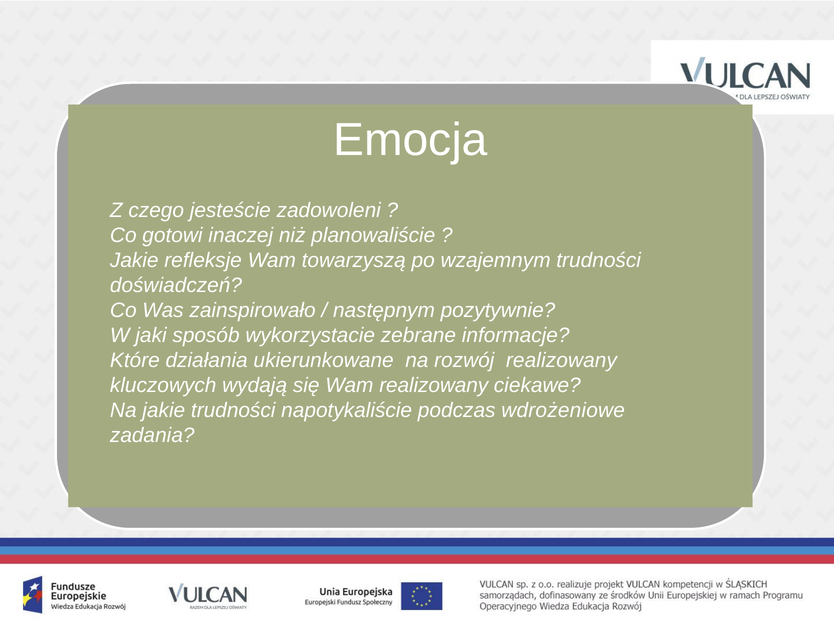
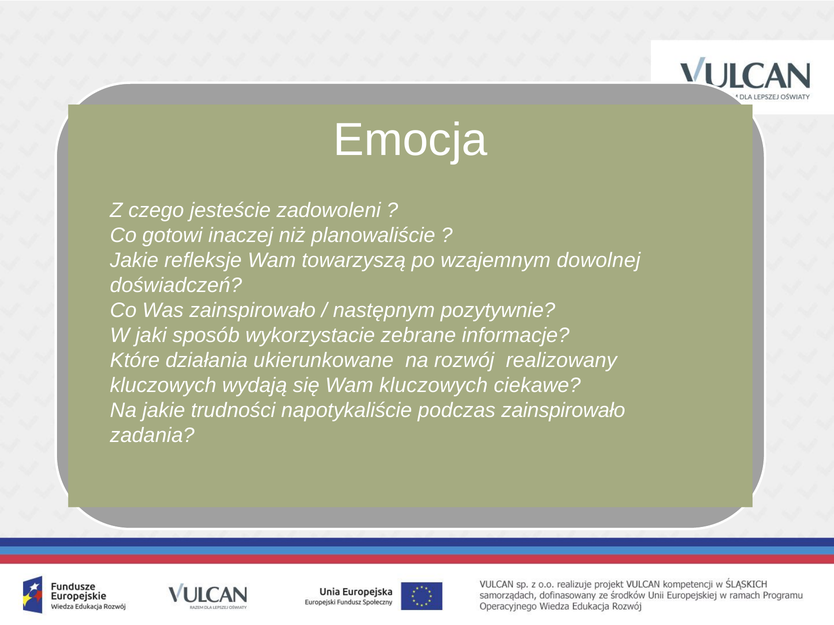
wzajemnym trudności: trudności -> dowolnej
Wam realizowany: realizowany -> kluczowych
podczas wdrożeniowe: wdrożeniowe -> zainspirowało
